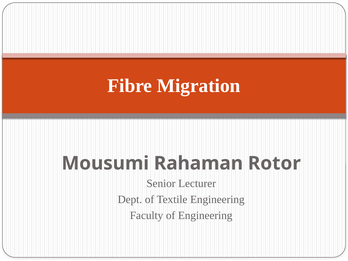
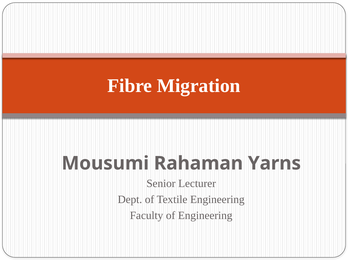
Rotor: Rotor -> Yarns
